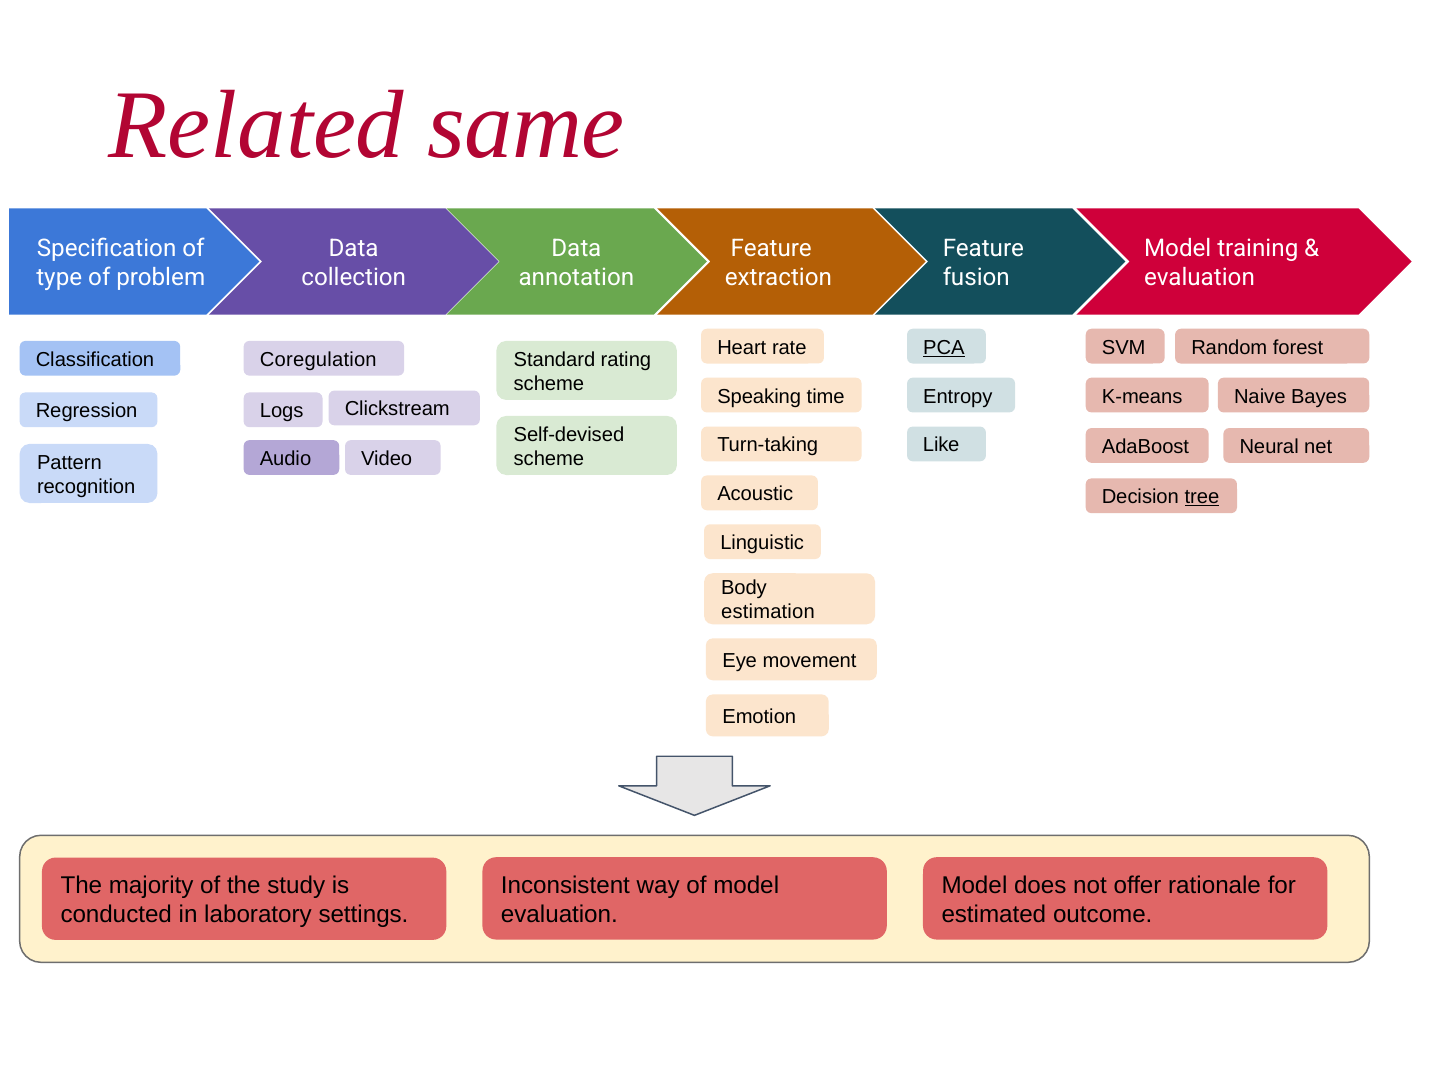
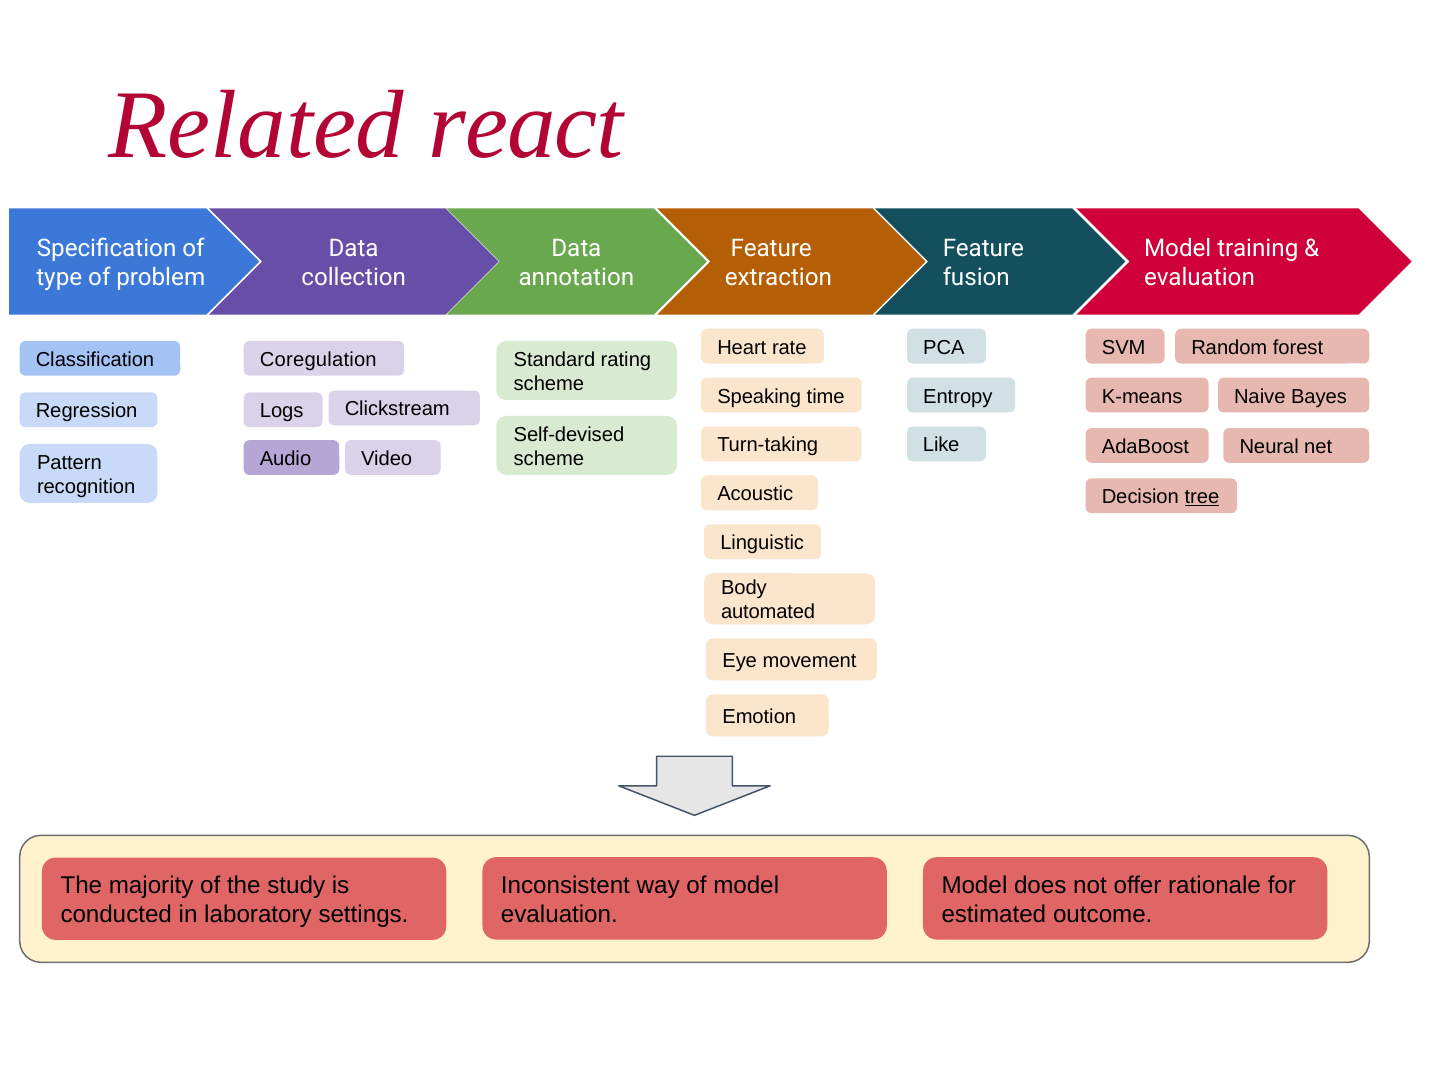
same: same -> react
PCA underline: present -> none
estimation: estimation -> automated
